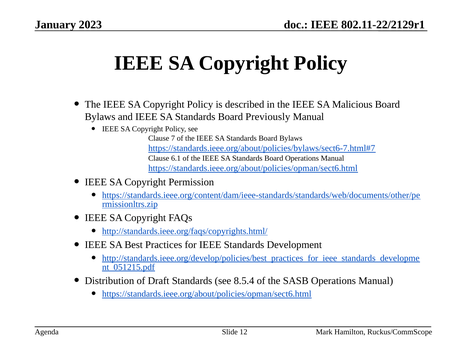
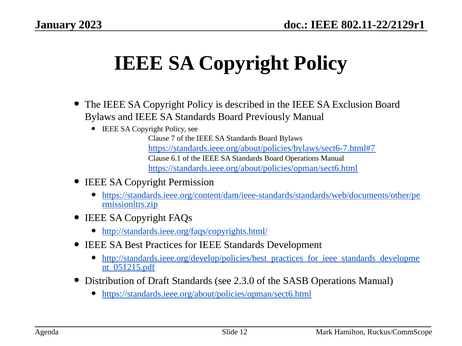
Malicious: Malicious -> Exclusion
8.5.4: 8.5.4 -> 2.3.0
